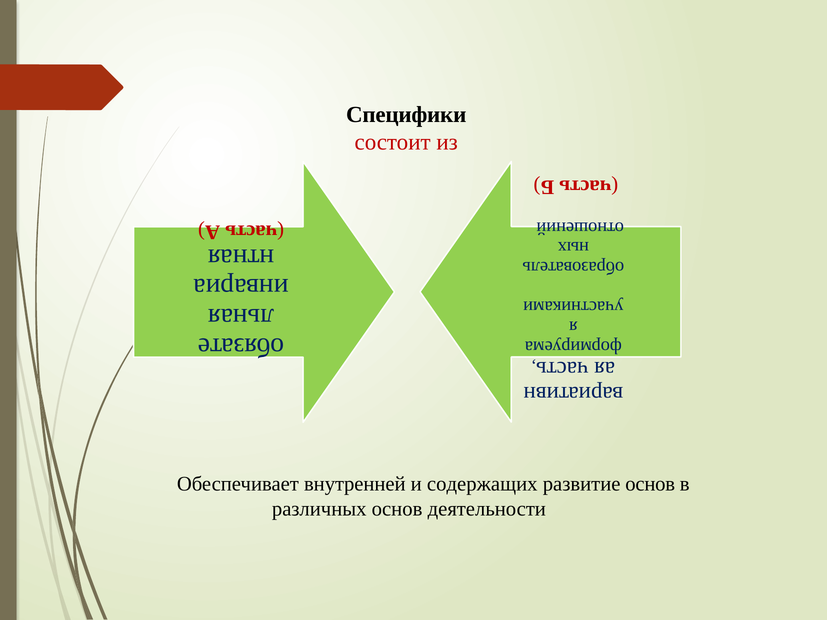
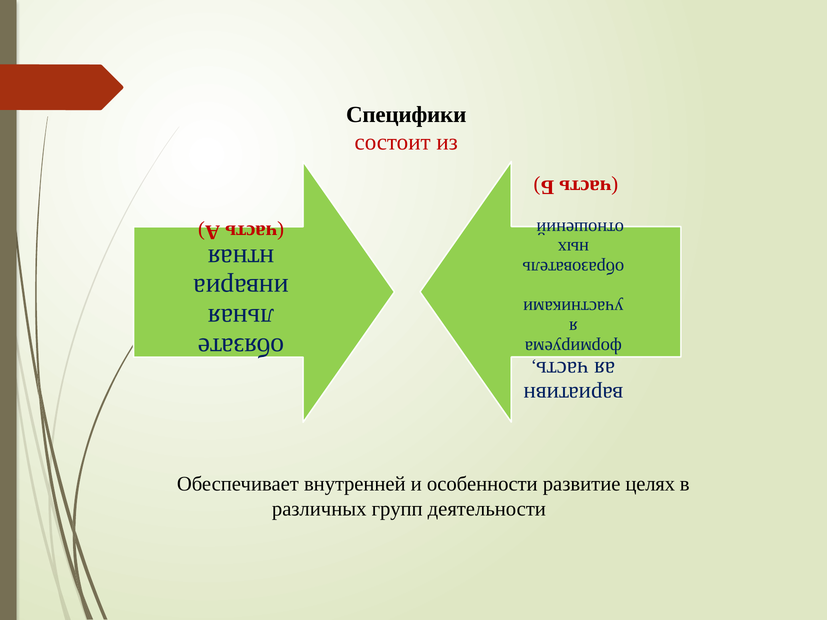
содержащих: содержащих -> особенности
развитие основ: основ -> целях
различных основ: основ -> групп
